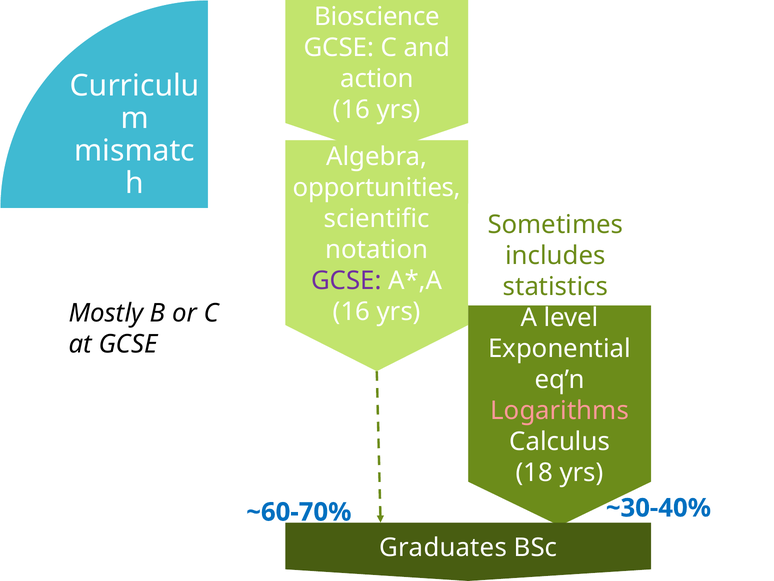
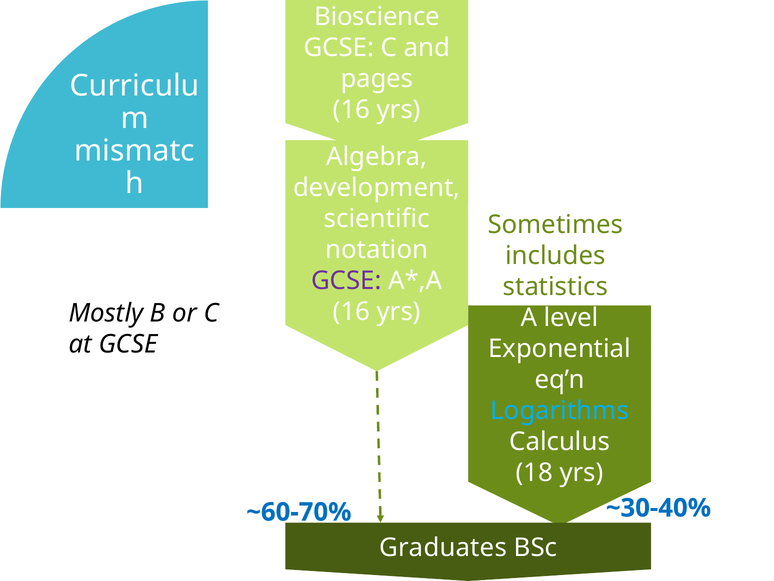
action: action -> pages
opportunities: opportunities -> development
Logarithms colour: pink -> light blue
